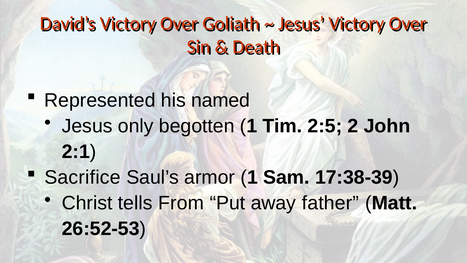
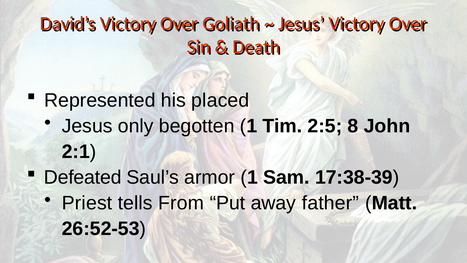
named: named -> placed
2: 2 -> 8
Sacrifice: Sacrifice -> Defeated
Christ: Christ -> Priest
